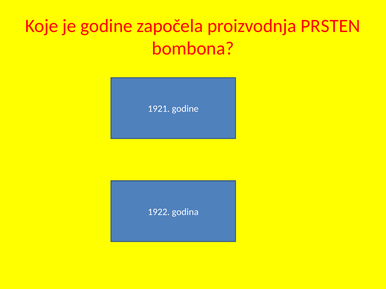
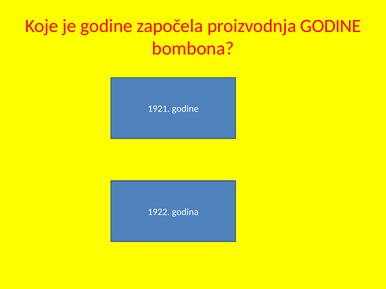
proizvodnja PRSTEN: PRSTEN -> GODINE
